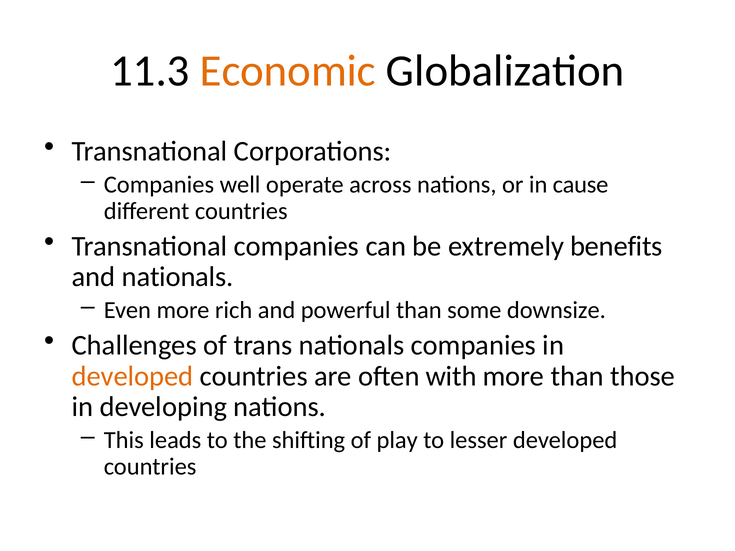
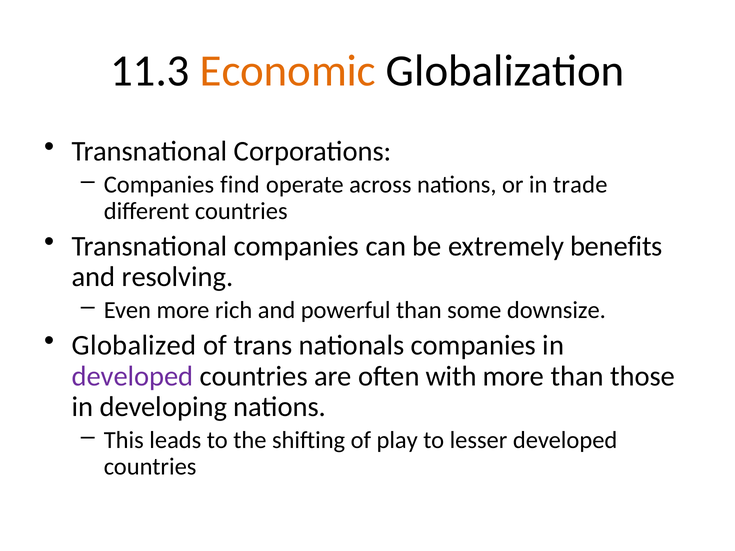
well: well -> find
cause: cause -> trade
and nationals: nationals -> resolving
Challenges: Challenges -> Globalized
developed at (132, 376) colour: orange -> purple
